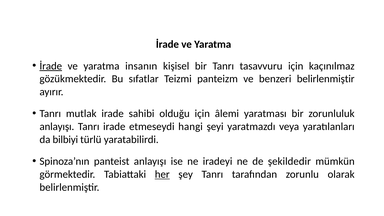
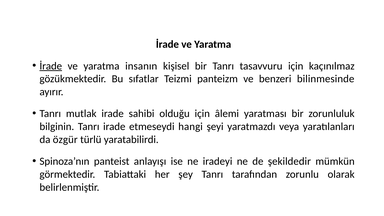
benzeri belirlenmiştir: belirlenmiştir -> bilinmesinde
anlayışı at (57, 127): anlayışı -> bilginin
bilbiyi: bilbiyi -> özgür
her underline: present -> none
